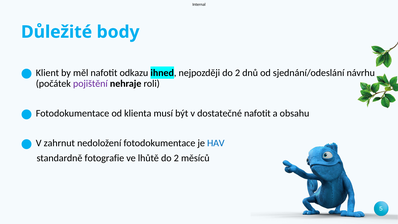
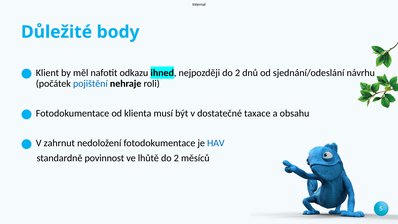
pojištění colour: purple -> blue
dostatečné nafotit: nafotit -> taxace
fotografie: fotografie -> povinnost
